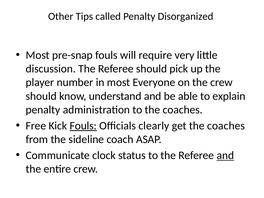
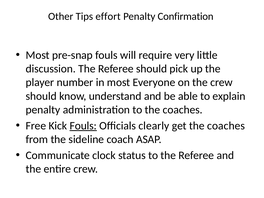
called: called -> effort
Disorganized: Disorganized -> Confirmation
and at (225, 155) underline: present -> none
